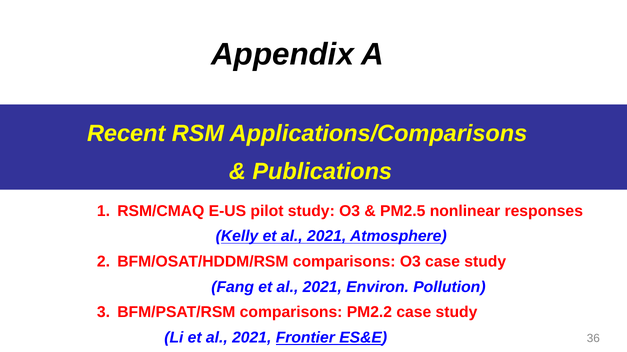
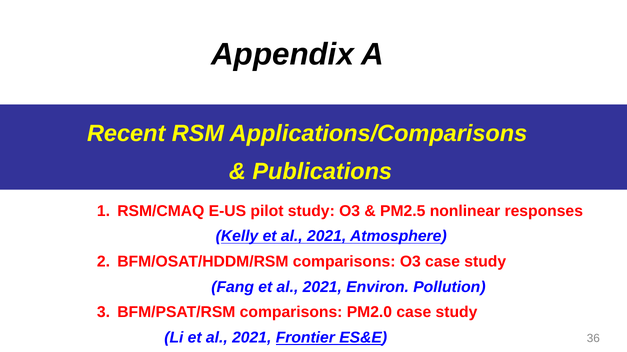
PM2.2: PM2.2 -> PM2.0
